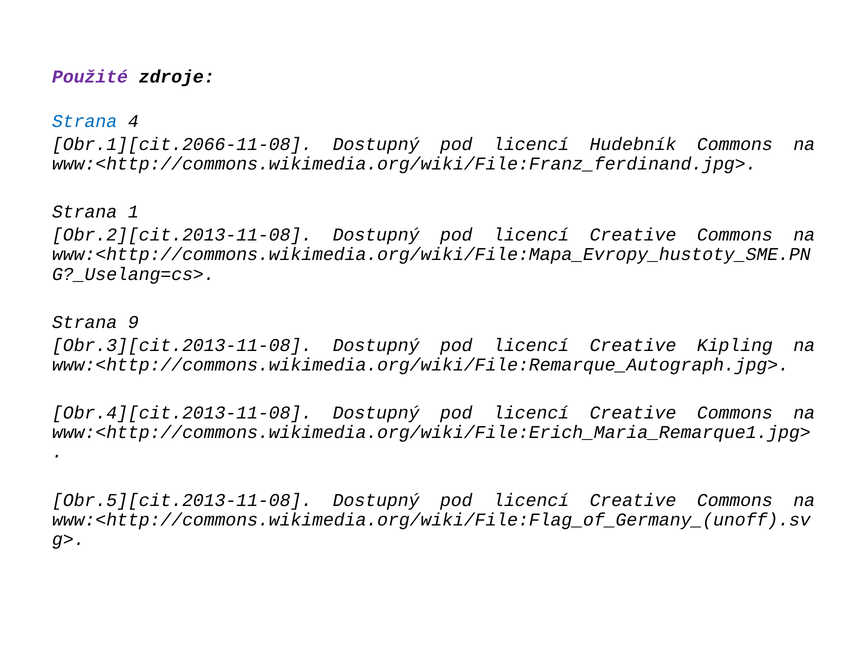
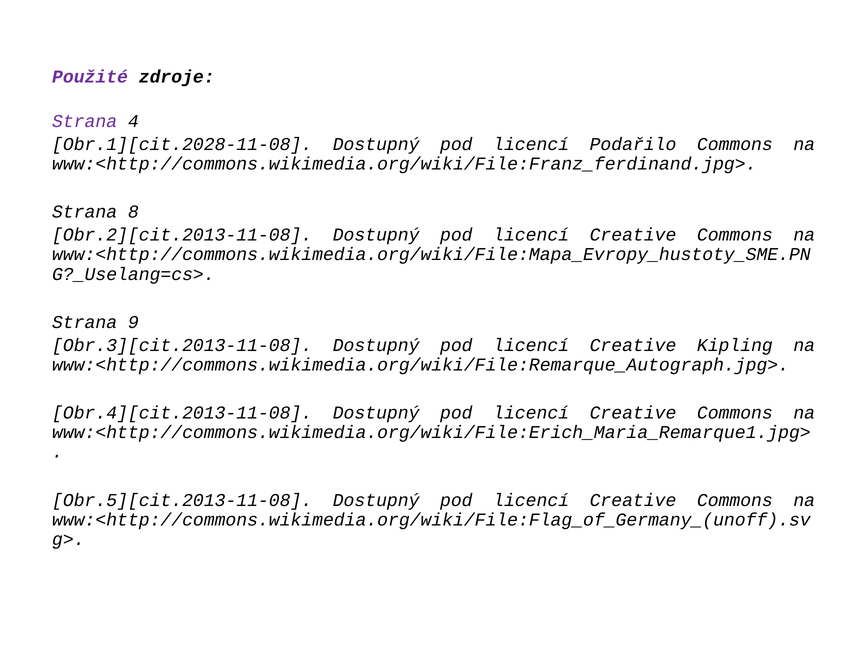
Strana at (85, 121) colour: blue -> purple
Obr.1][cit.2066-11-08: Obr.1][cit.2066-11-08 -> Obr.1][cit.2028-11-08
Hudebník: Hudebník -> Podařilo
1: 1 -> 8
